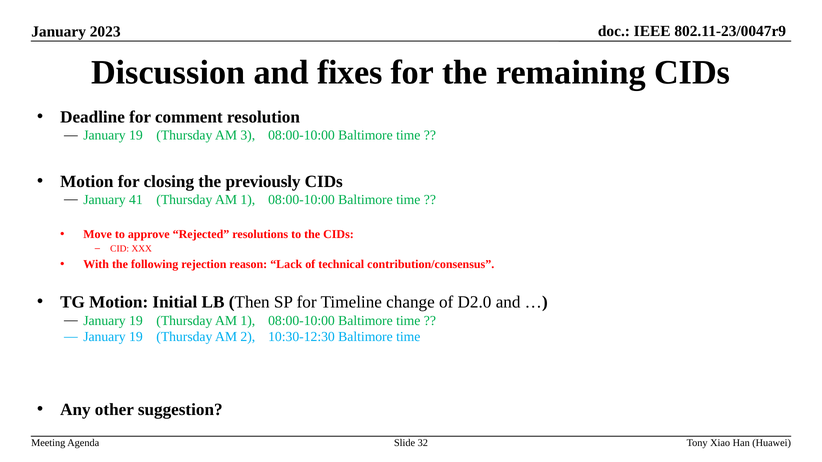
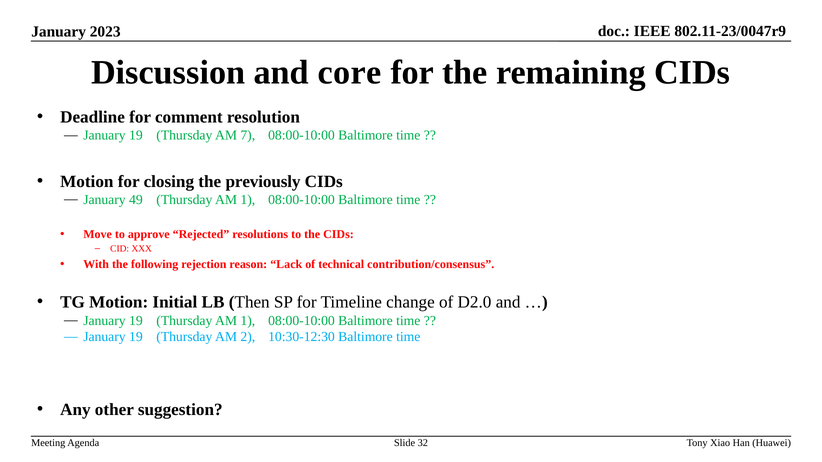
fixes: fixes -> core
3: 3 -> 7
41: 41 -> 49
